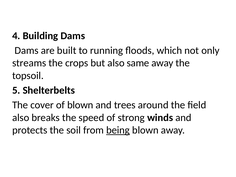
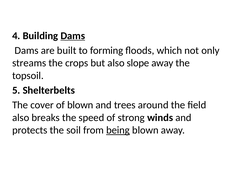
Dams at (73, 36) underline: none -> present
running: running -> forming
same: same -> slope
